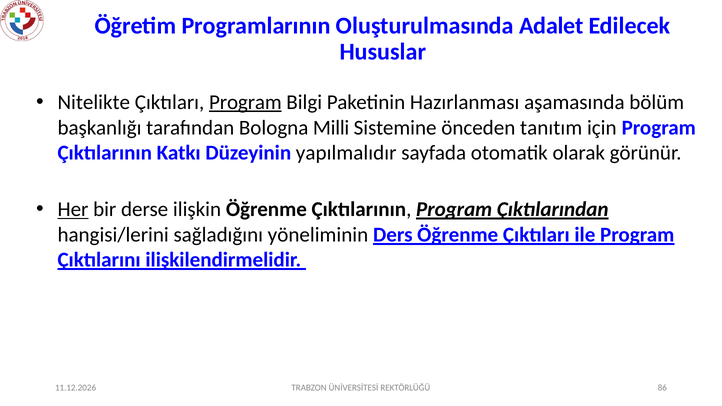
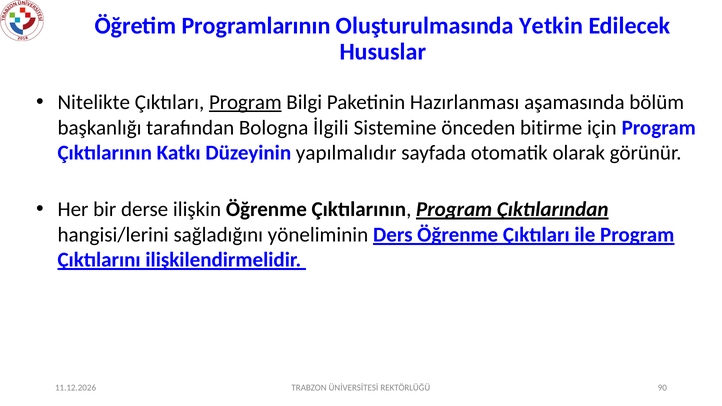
Adalet: Adalet -> Yetkin
Milli: Milli -> İlgili
tanıtım: tanıtım -> bitirme
Her underline: present -> none
86: 86 -> 90
